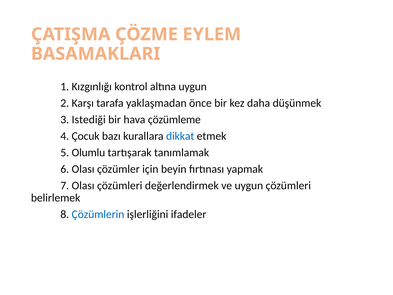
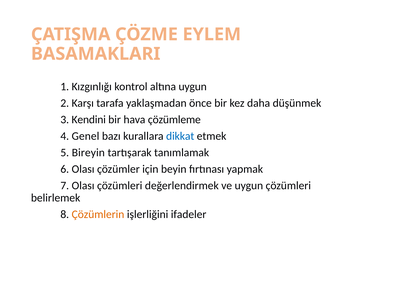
Istediği: Istediği -> Kendini
Çocuk: Çocuk -> Genel
Olumlu: Olumlu -> Bireyin
Çözümlerin colour: blue -> orange
